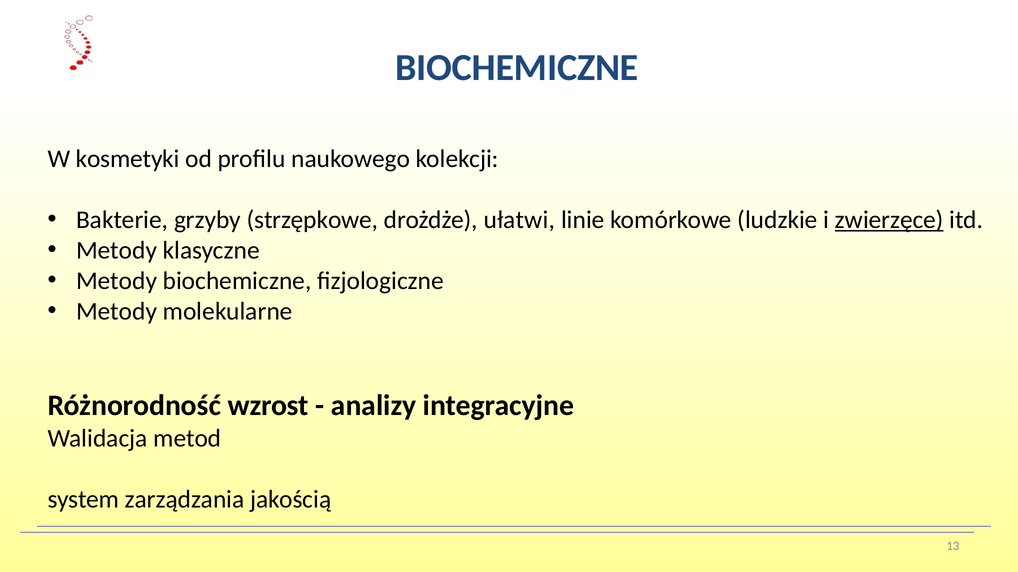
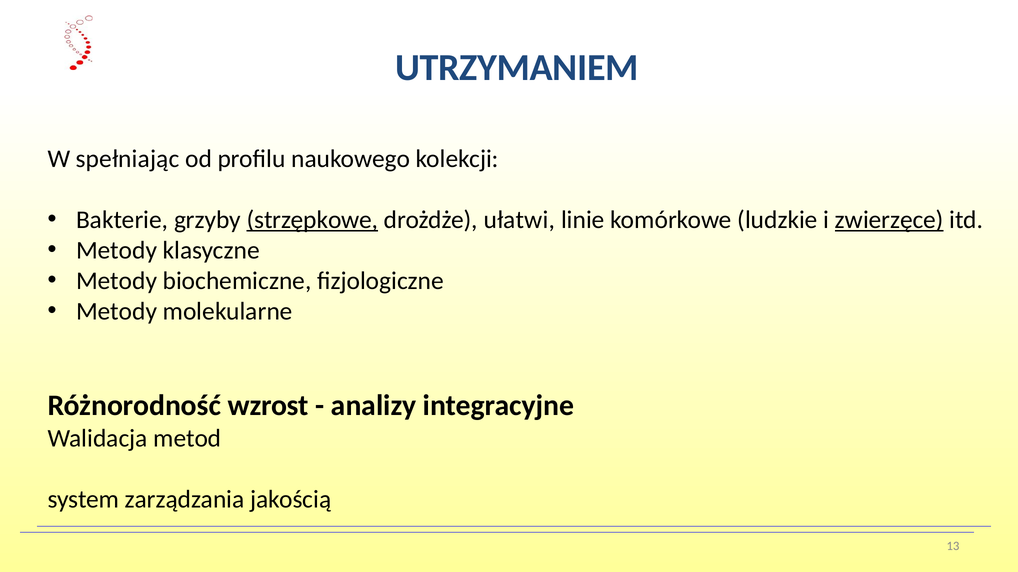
BIOCHEMICZNE at (517, 68): BIOCHEMICZNE -> UTRZYMANIEM
kosmetyki: kosmetyki -> spełniając
strzępkowe underline: none -> present
